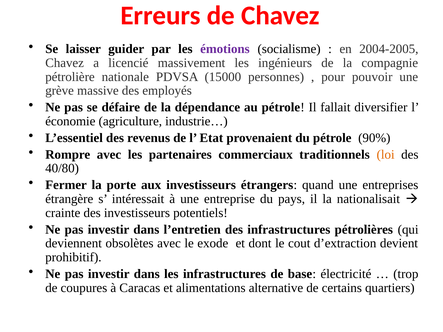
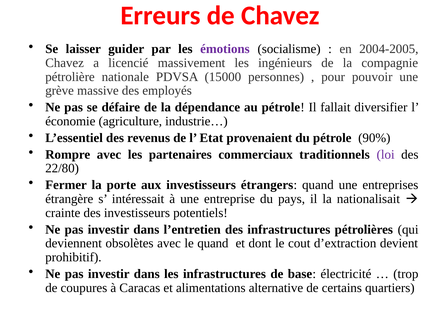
loi colour: orange -> purple
40/80: 40/80 -> 22/80
le exode: exode -> quand
